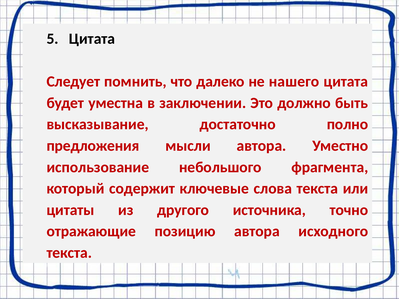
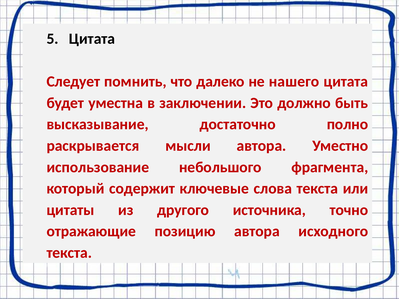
предложения: предложения -> раскрывается
